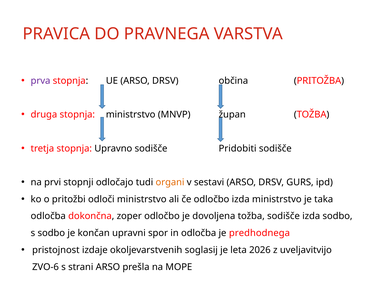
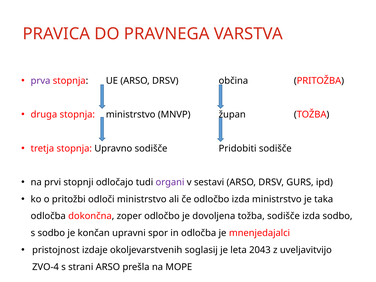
organi colour: orange -> purple
predhodnega: predhodnega -> mnenjedajalci
2026: 2026 -> 2043
ZVO-6: ZVO-6 -> ZVO-4
